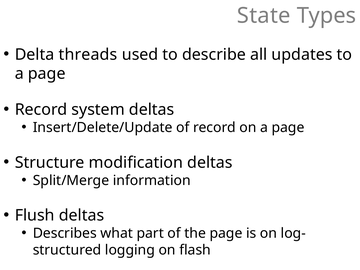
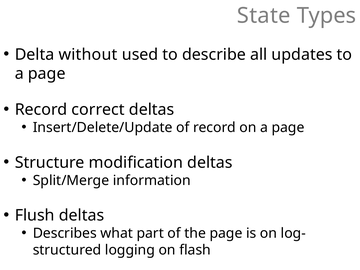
threads: threads -> without
system: system -> correct
